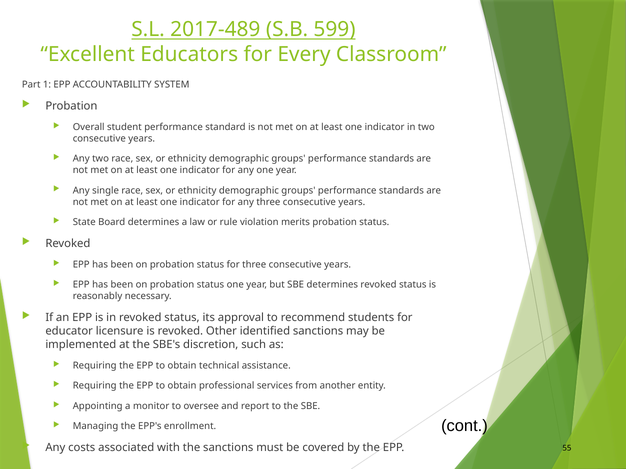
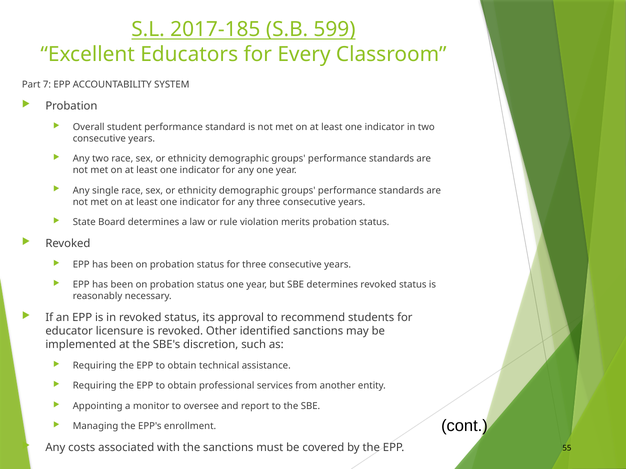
2017-489: 2017-489 -> 2017-185
1: 1 -> 7
